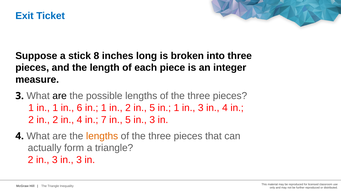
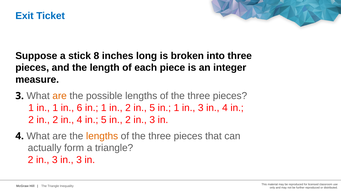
are at (60, 96) colour: black -> orange
4 in 7: 7 -> 5
5 at (128, 120): 5 -> 2
